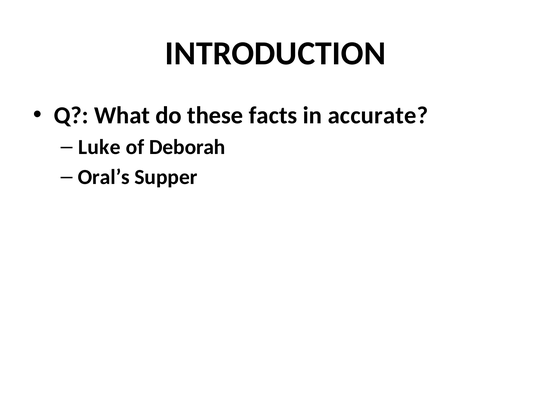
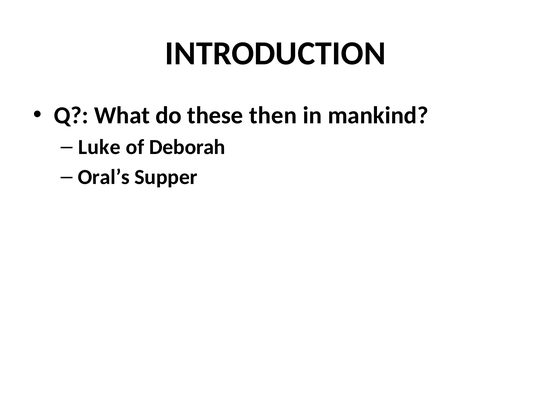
facts: facts -> then
accurate: accurate -> mankind
